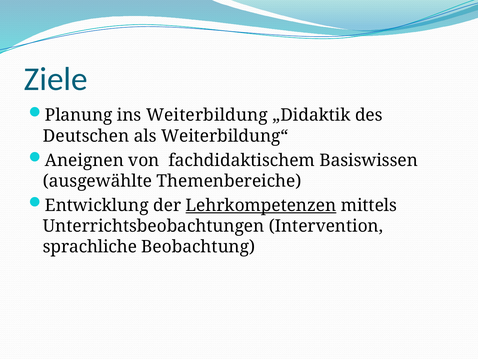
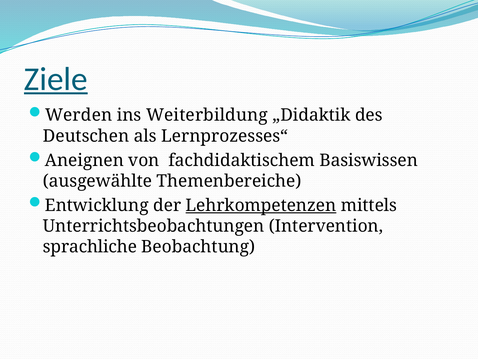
Ziele underline: none -> present
Planung: Planung -> Werden
Weiterbildung“: Weiterbildung“ -> Lernprozesses“
